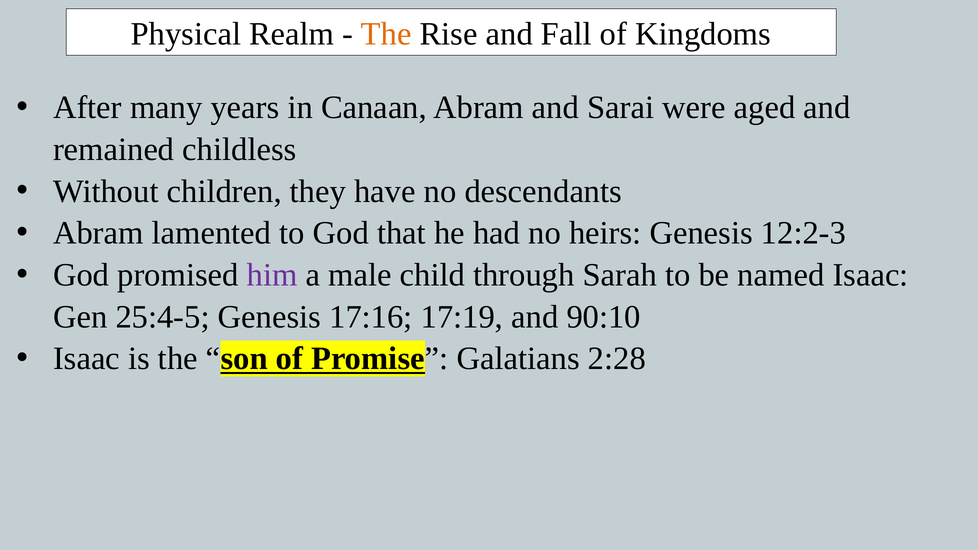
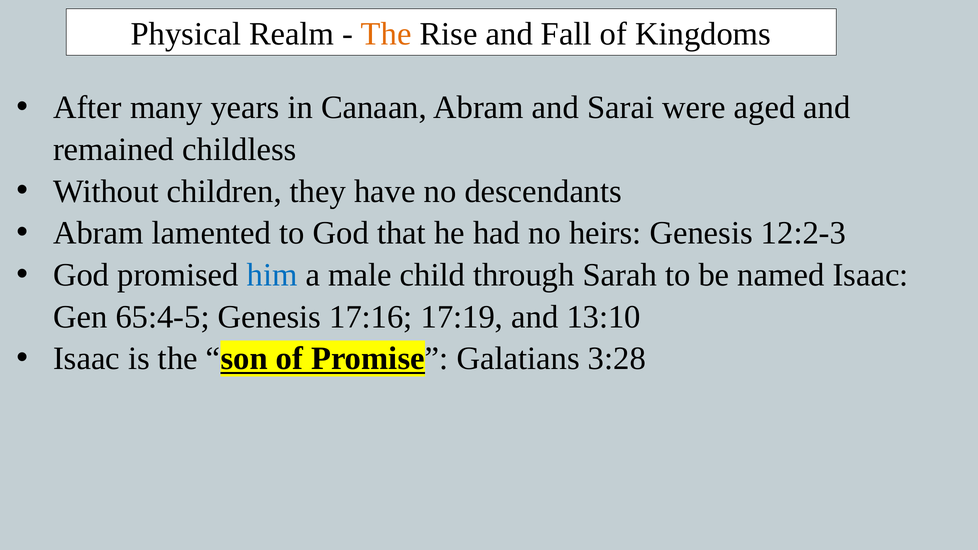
him colour: purple -> blue
25:4-5: 25:4-5 -> 65:4-5
90:10: 90:10 -> 13:10
2:28: 2:28 -> 3:28
